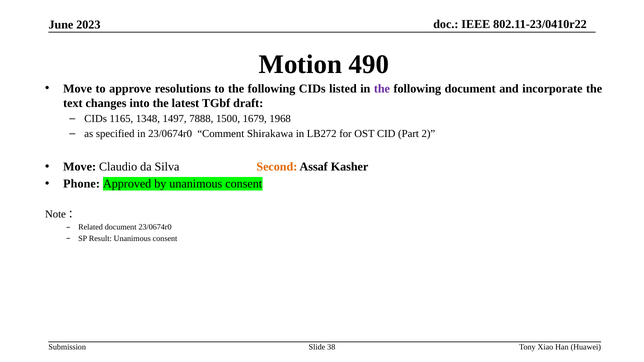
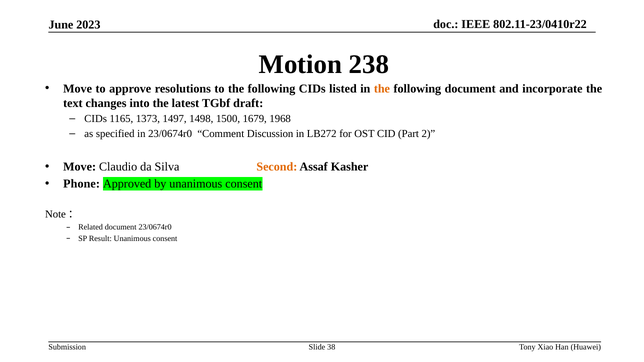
490: 490 -> 238
the at (382, 89) colour: purple -> orange
1348: 1348 -> 1373
7888: 7888 -> 1498
Shirakawa: Shirakawa -> Discussion
